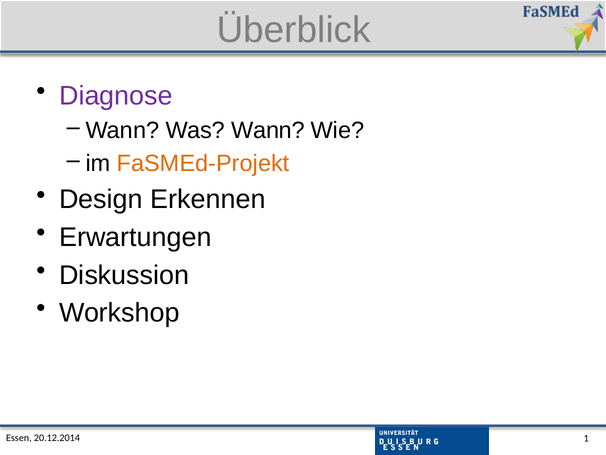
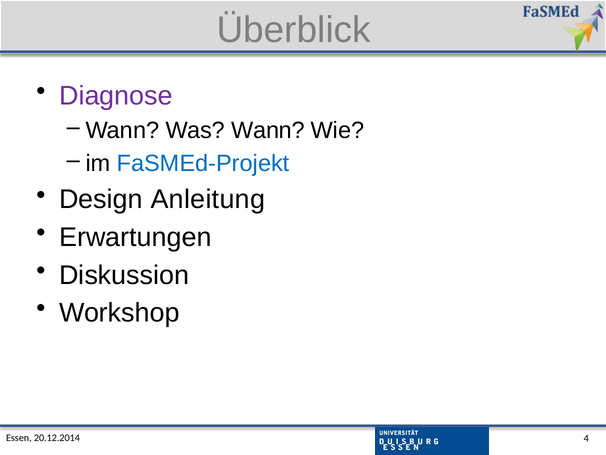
FaSMEd-Projekt colour: orange -> blue
Erkennen: Erkennen -> Anleitung
1: 1 -> 4
